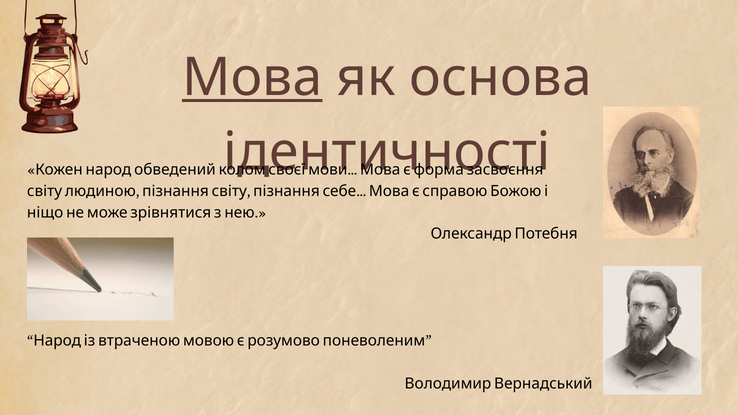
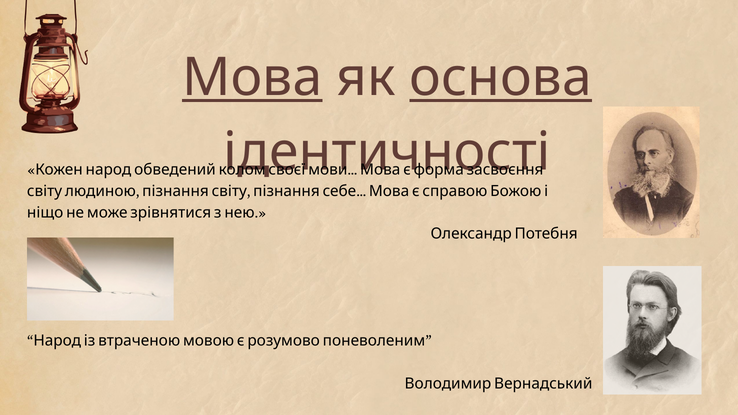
основа underline: none -> present
